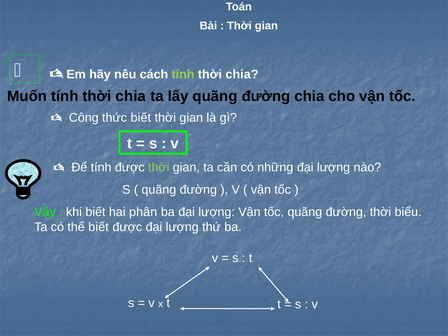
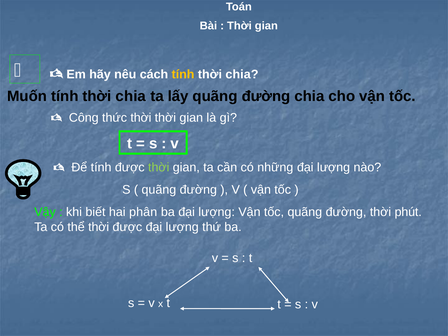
tính at (183, 74) colour: light green -> yellow
thức biết: biết -> thời
biểu: biểu -> phút
thể biết: biết -> thời
